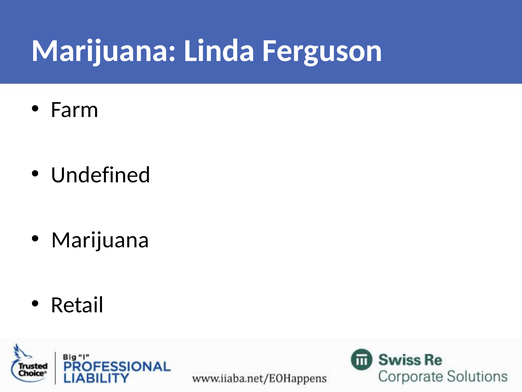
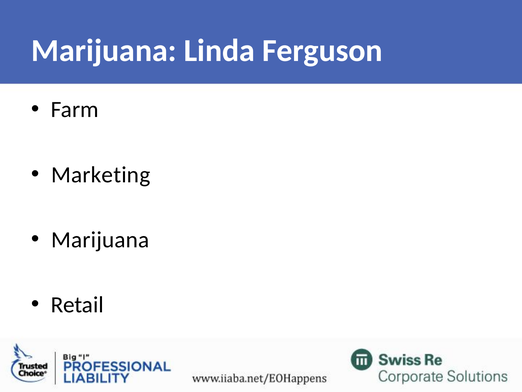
Undefined: Undefined -> Marketing
